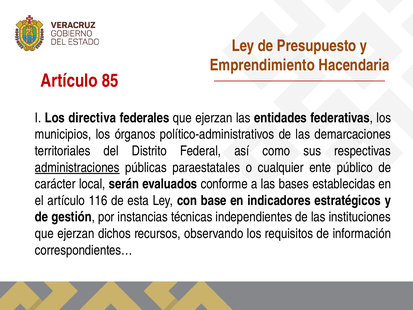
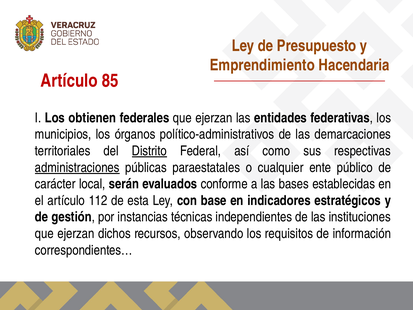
directiva: directiva -> obtienen
Distrito underline: none -> present
116: 116 -> 112
